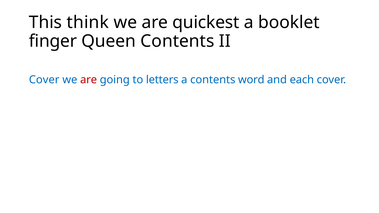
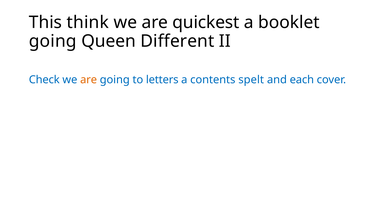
finger at (53, 41): finger -> going
Queen Contents: Contents -> Different
Cover at (44, 80): Cover -> Check
are at (89, 80) colour: red -> orange
word: word -> spelt
